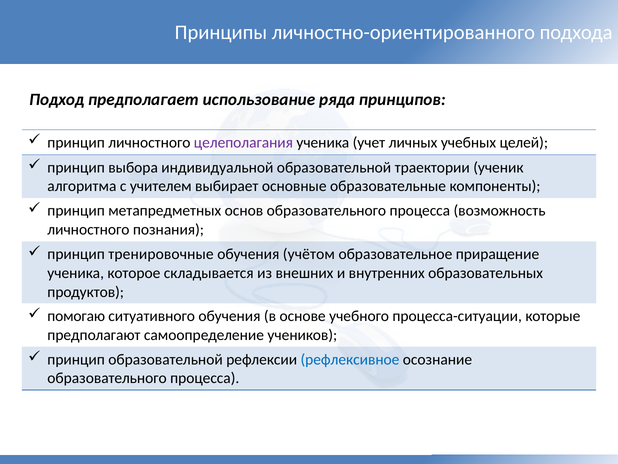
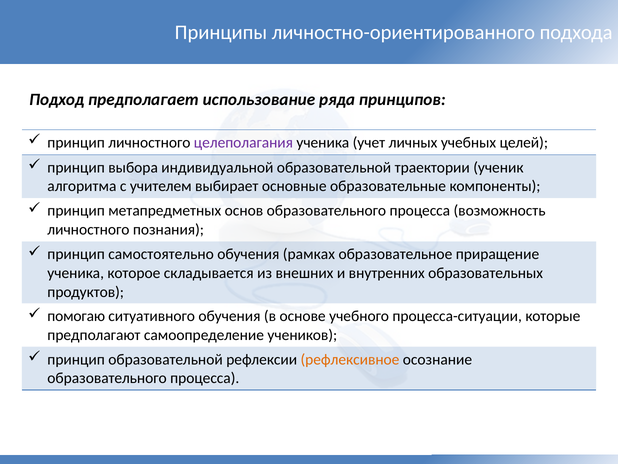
тренировочные: тренировочные -> самостоятельно
учётом: учётом -> рамках
рефлексивное colour: blue -> orange
